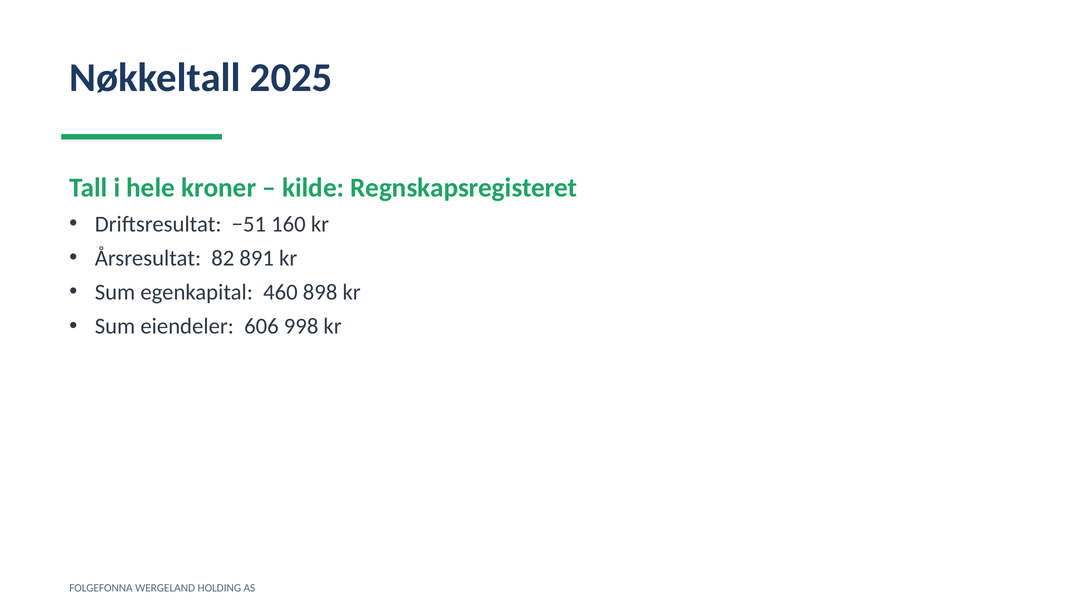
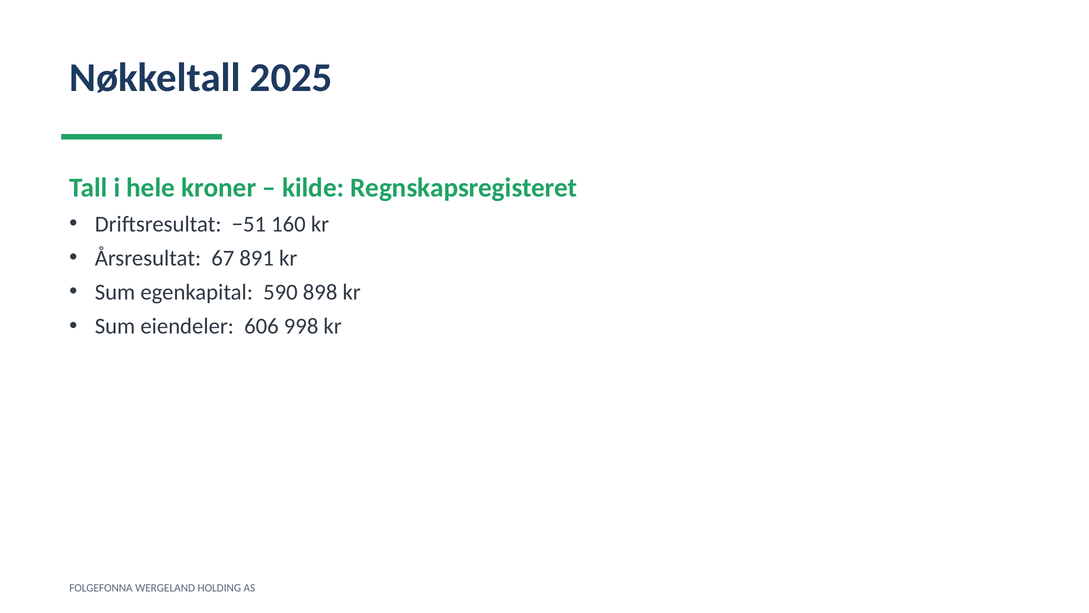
82: 82 -> 67
460: 460 -> 590
